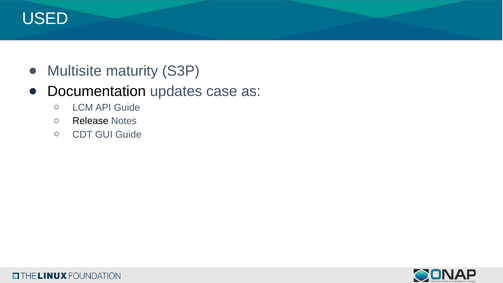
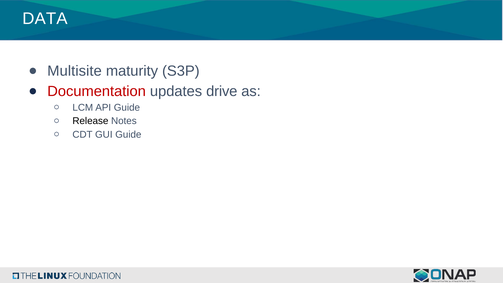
USED: USED -> DATA
Documentation colour: black -> red
case: case -> drive
